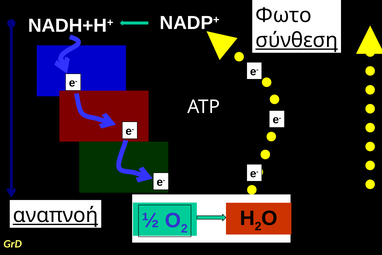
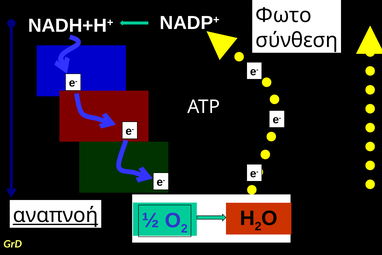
σύνθεση underline: present -> none
